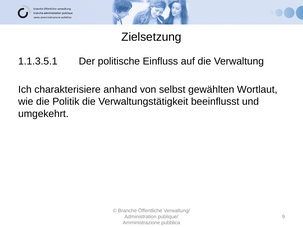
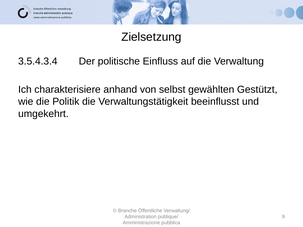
1.1.3.5.1: 1.1.3.5.1 -> 3.5.4.3.4
Wortlaut: Wortlaut -> Gestützt
